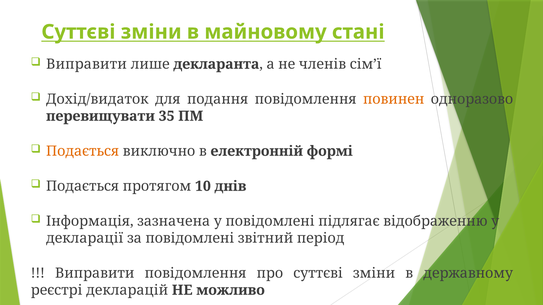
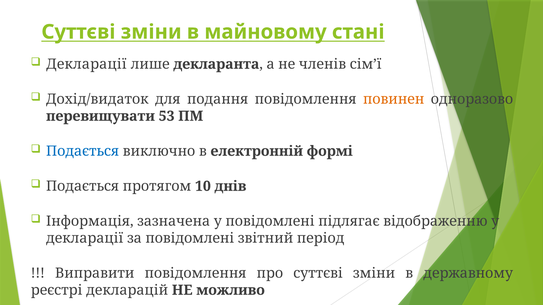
Виправити at (86, 64): Виправити -> Декларації
35: 35 -> 53
Подається at (83, 151) colour: orange -> blue
